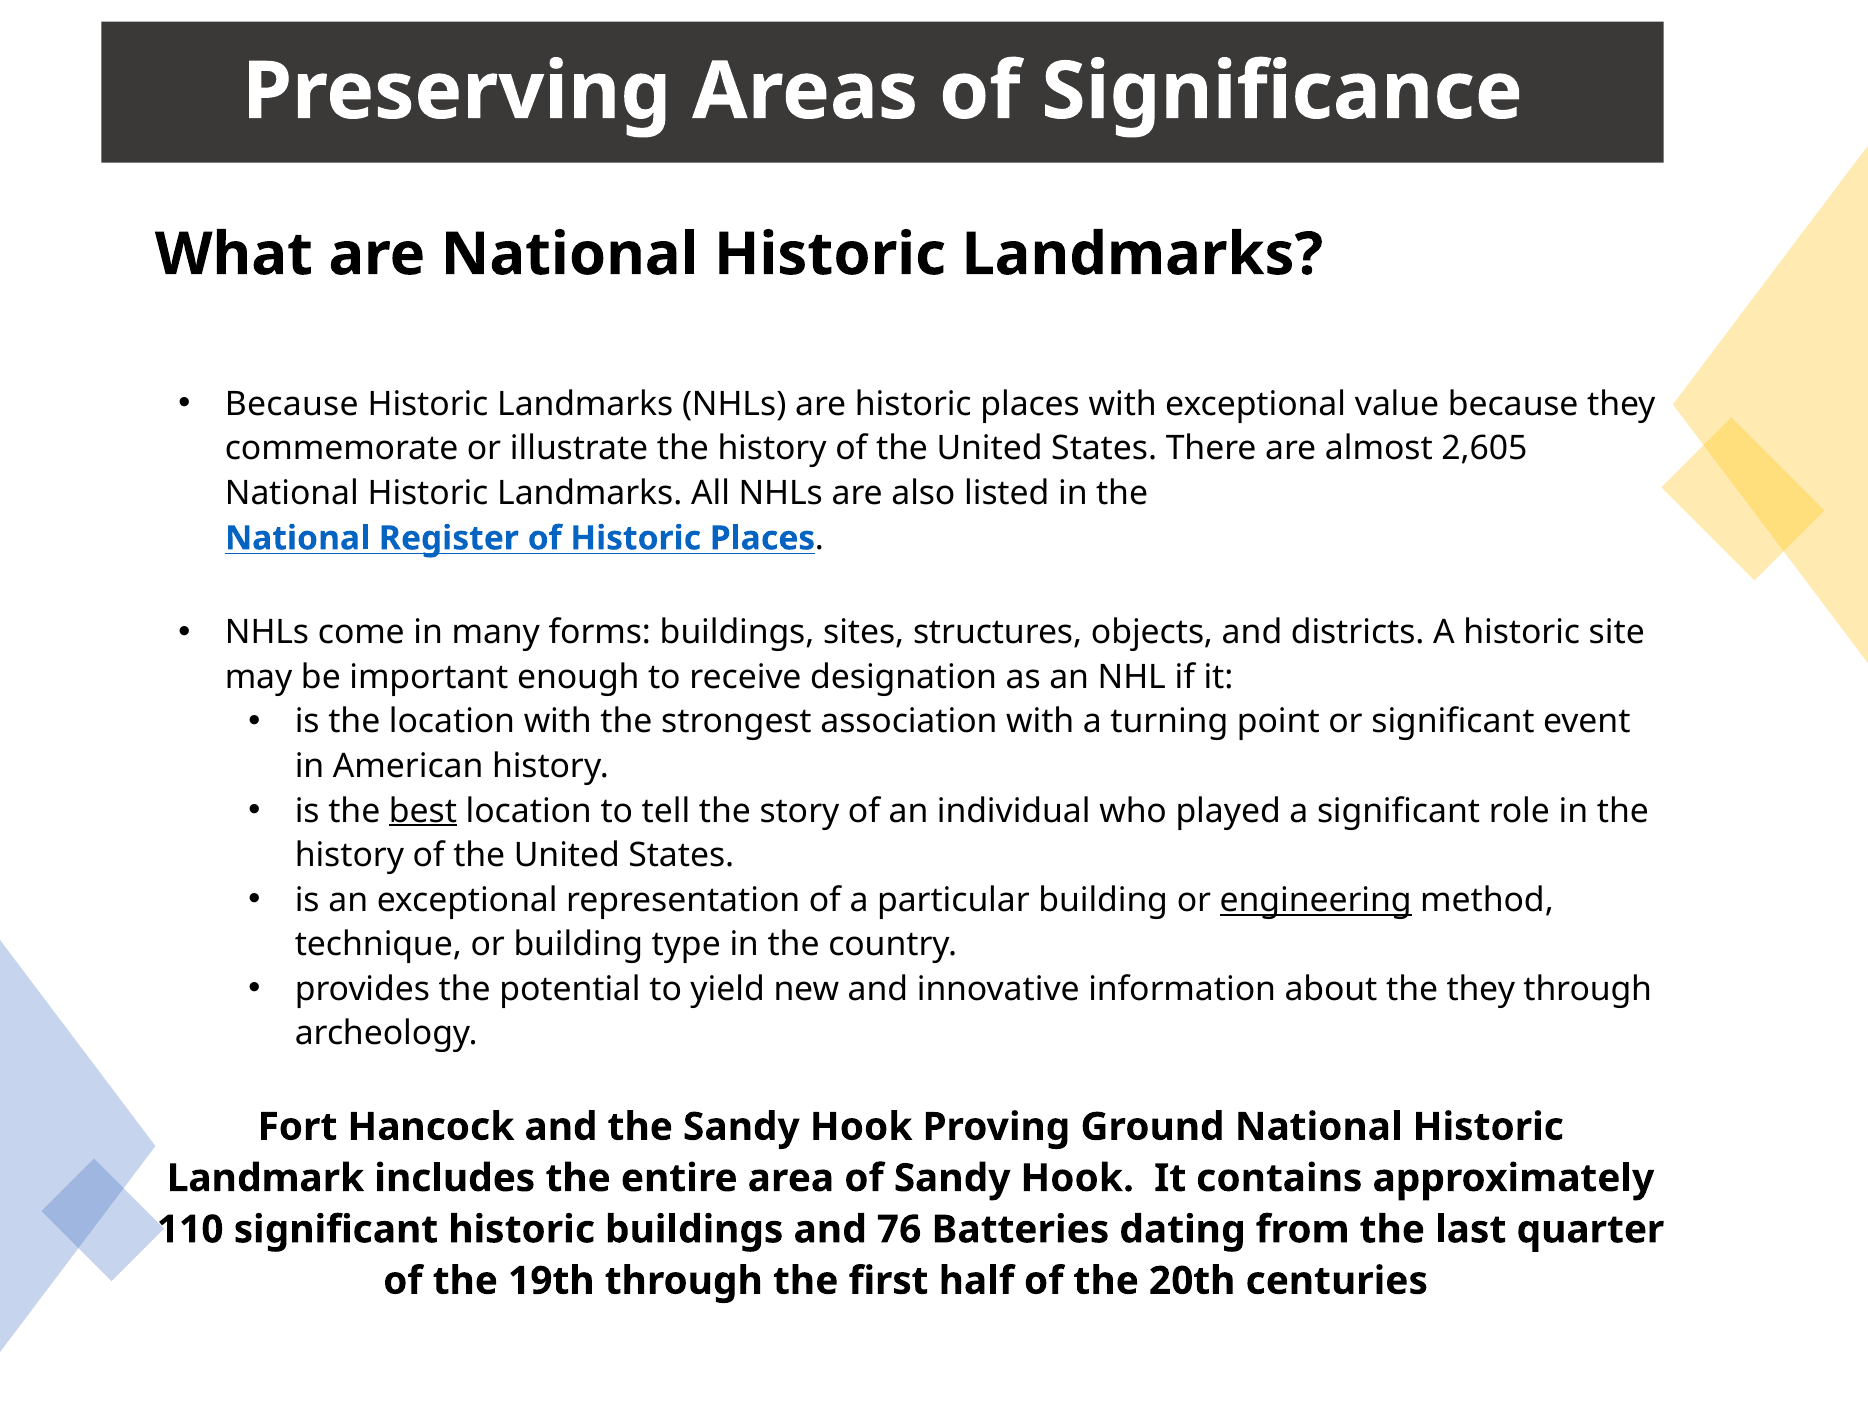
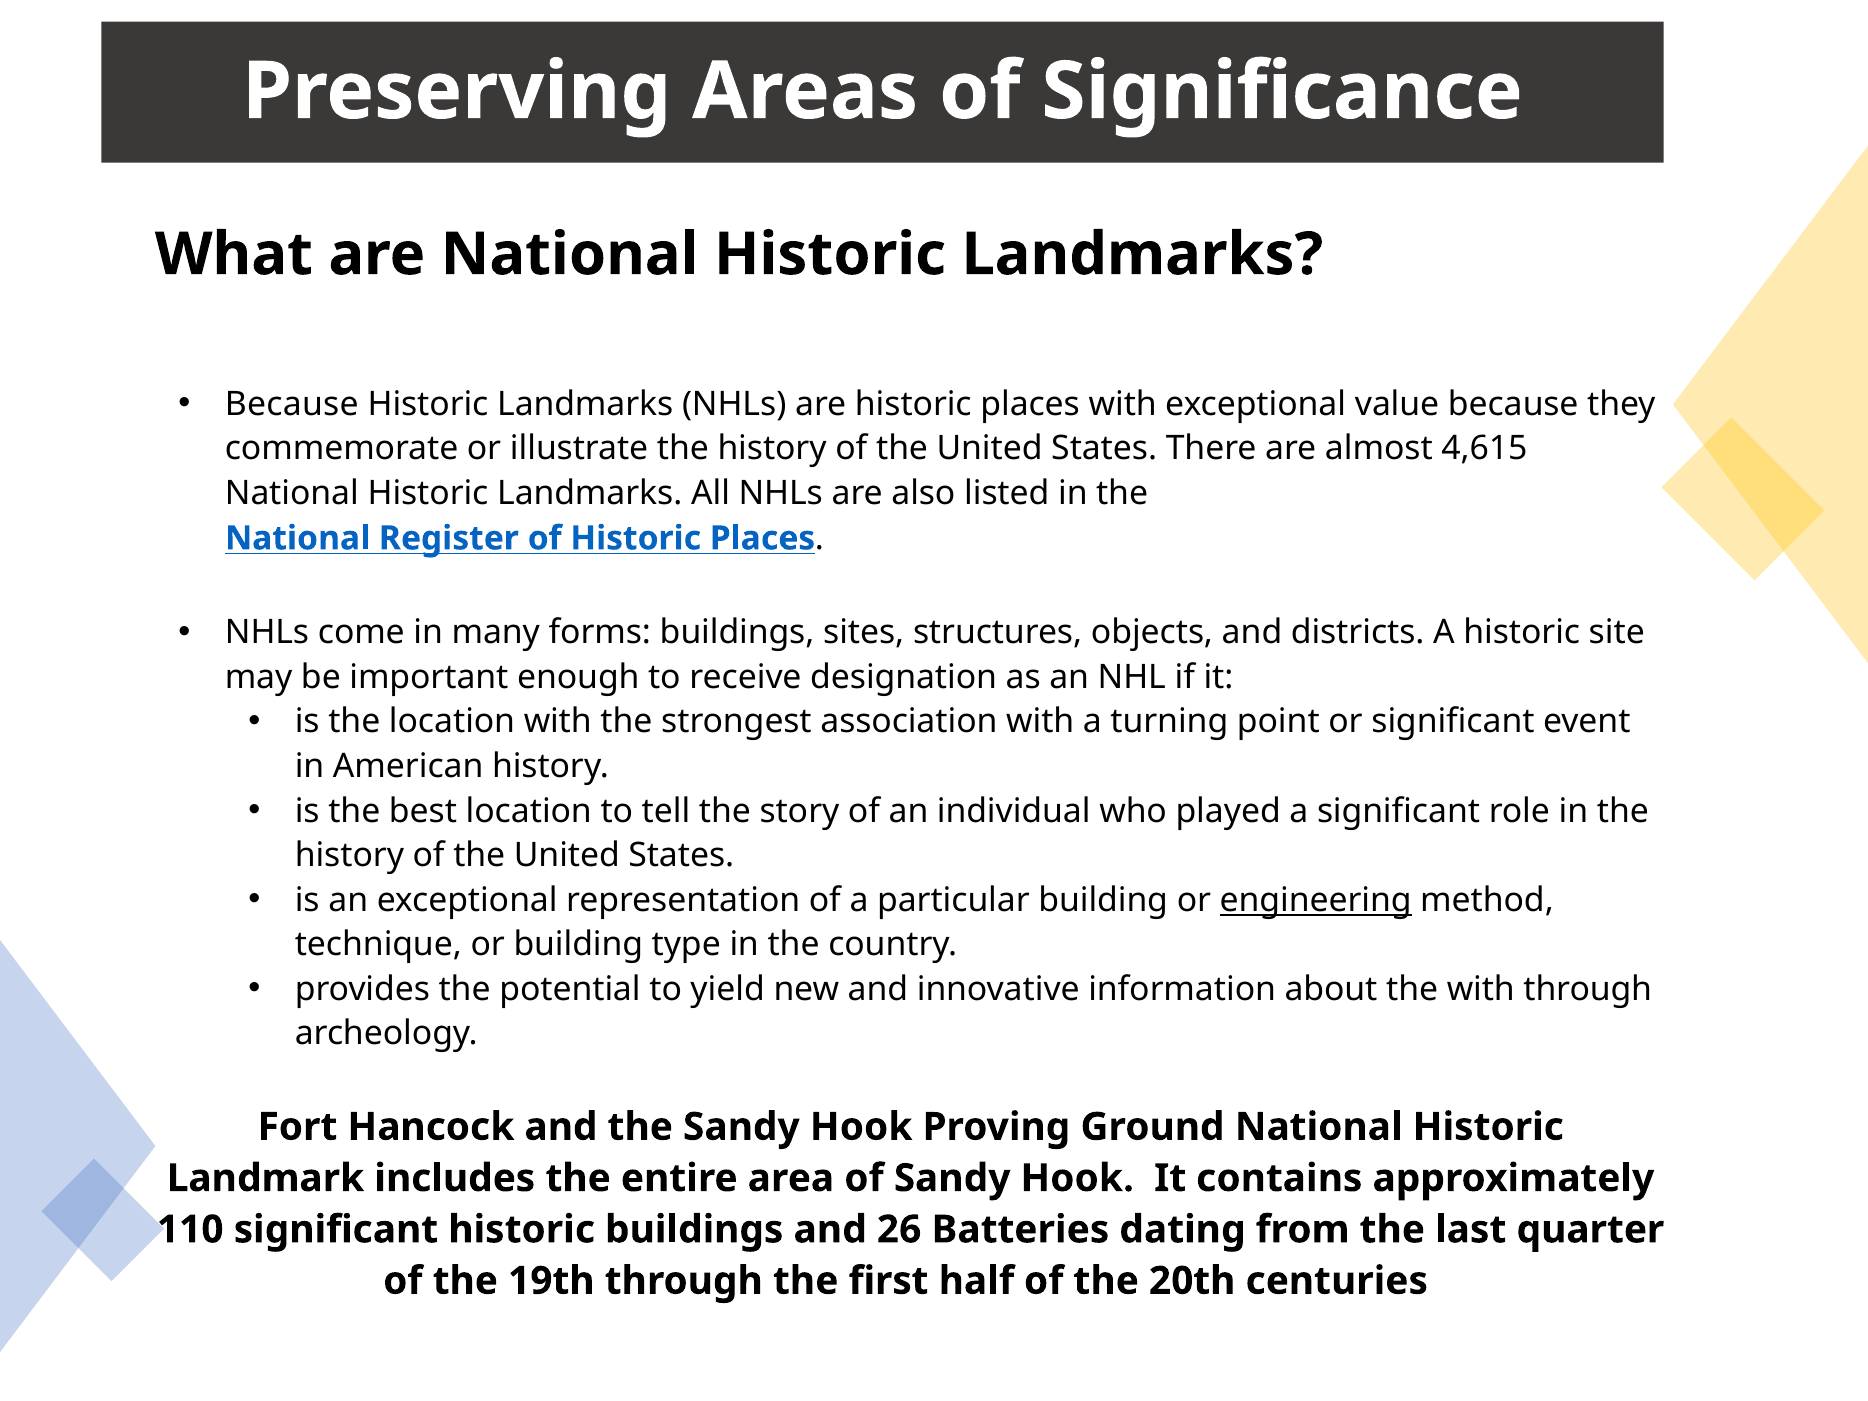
2,605: 2,605 -> 4,615
best underline: present -> none
the they: they -> with
76: 76 -> 26
